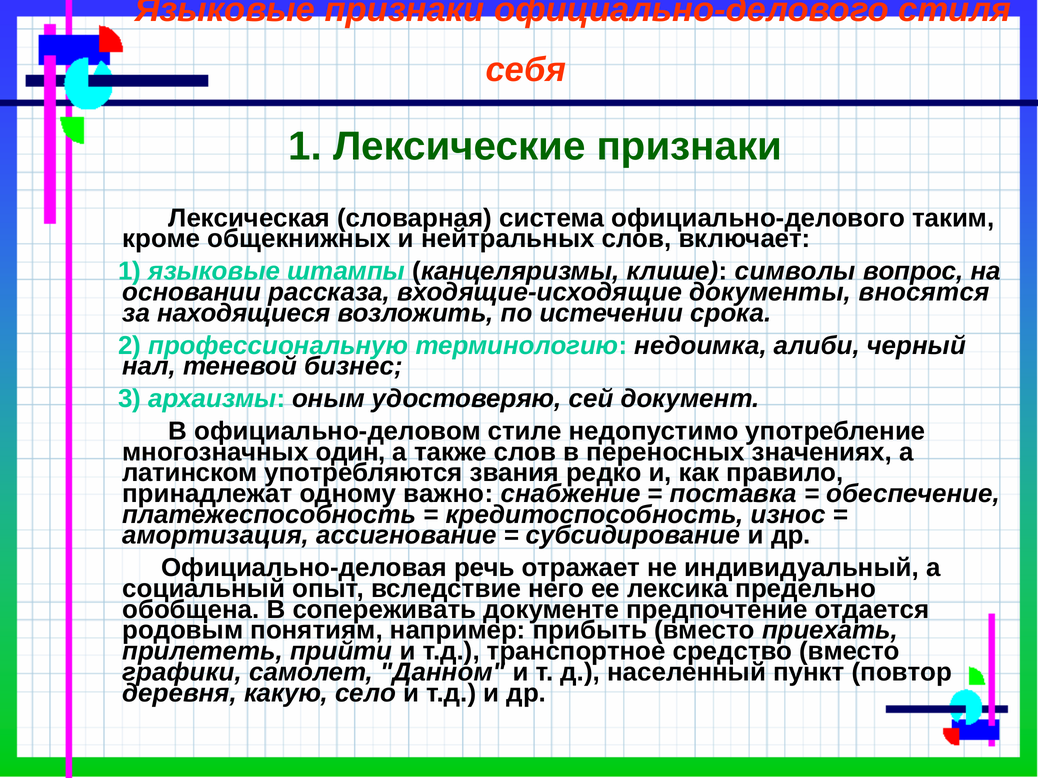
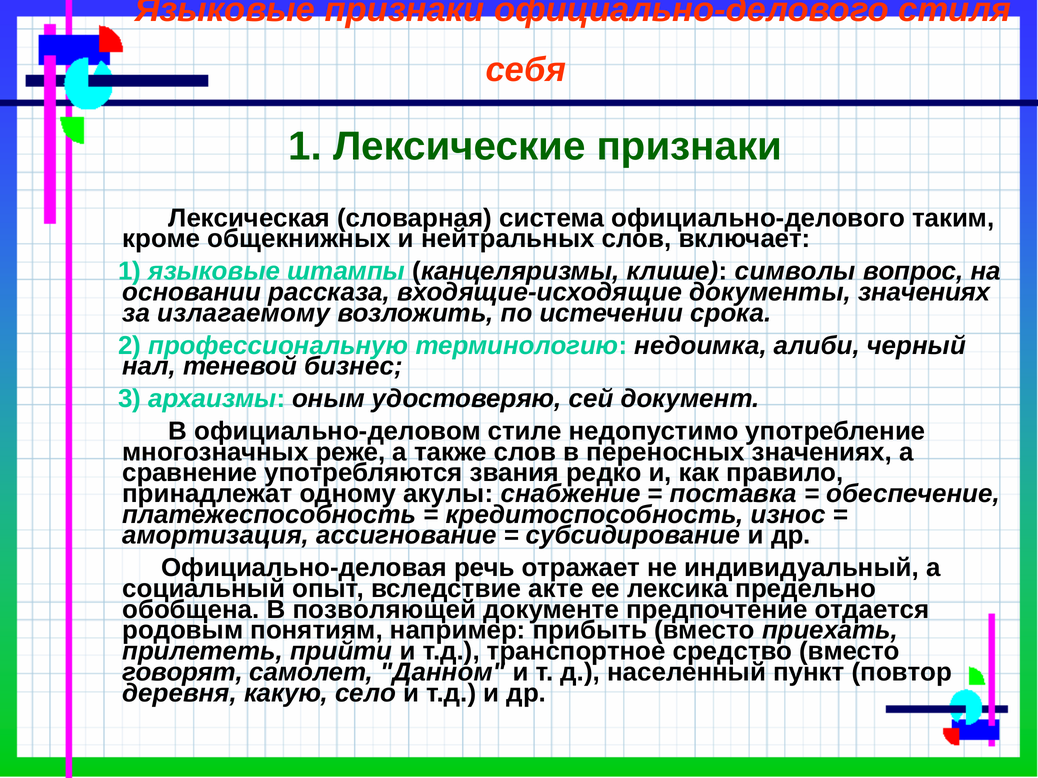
документы вносятся: вносятся -> значениях
находящиеся: находящиеся -> излагаемому
один: один -> реже
латинском: латинском -> сравнение
важно: важно -> акулы
него: него -> акте
сопереживать: сопереживать -> позволяющей
графики: графики -> говорят
